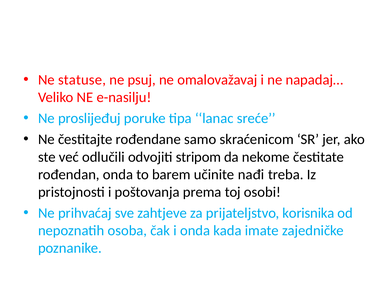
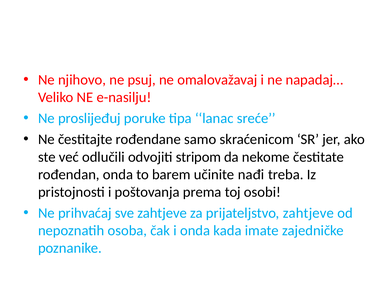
statuse: statuse -> njihovo
prijateljstvo korisnika: korisnika -> zahtjeve
